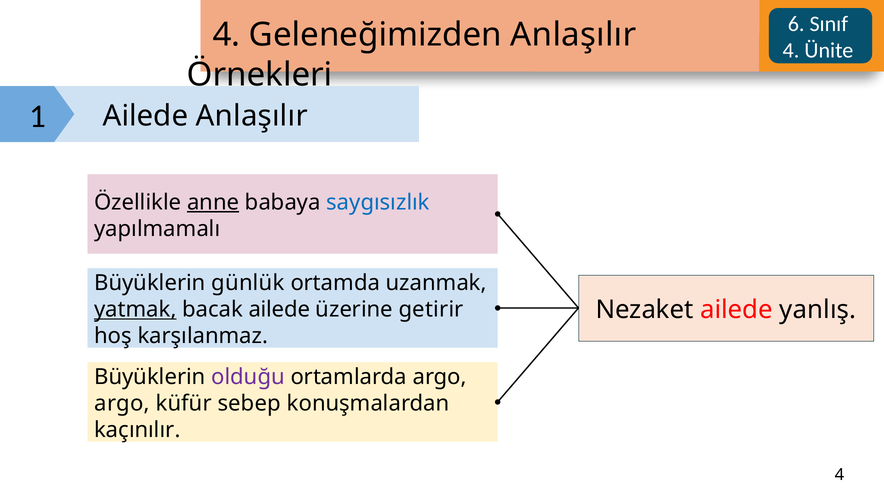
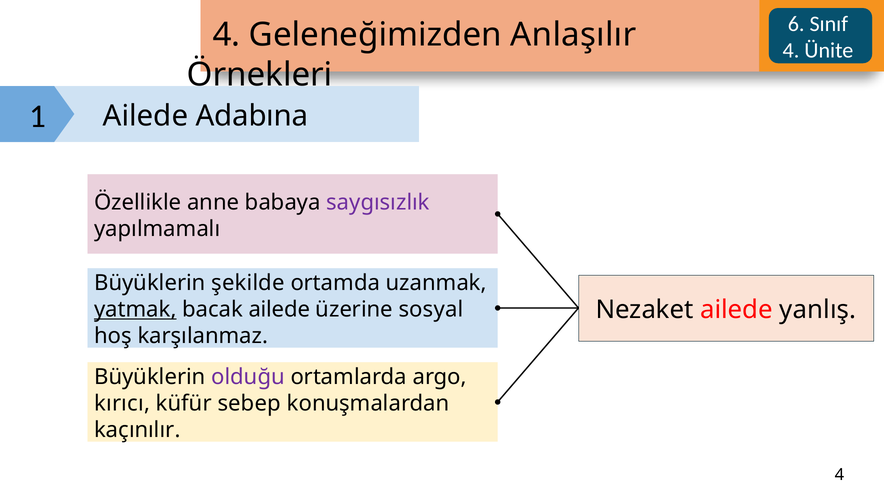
Ailede Anlaşılır: Anlaşılır -> Adabına
anne underline: present -> none
saygısızlık colour: blue -> purple
günlük: günlük -> şekilde
getirir: getirir -> sosyal
argo at (122, 404): argo -> kırıcı
